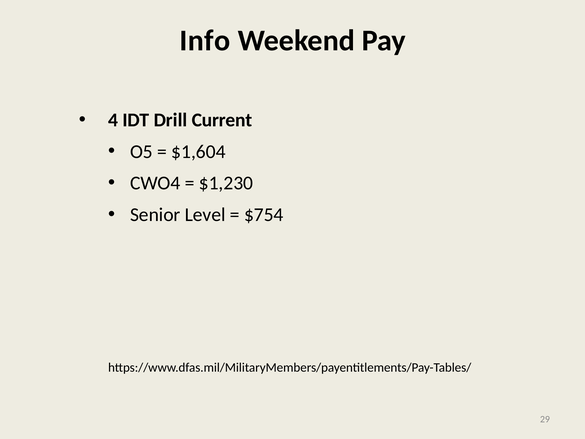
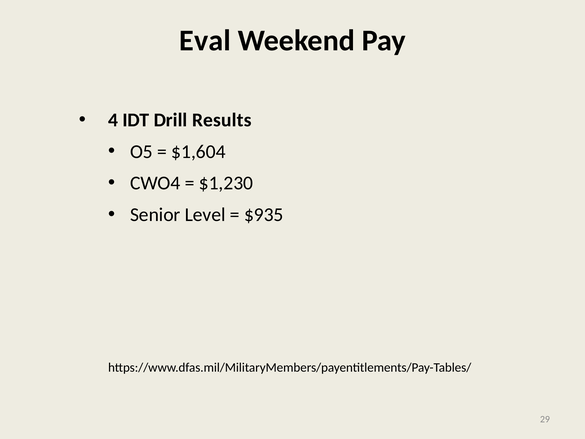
Info: Info -> Eval
Current: Current -> Results
$754: $754 -> $935
